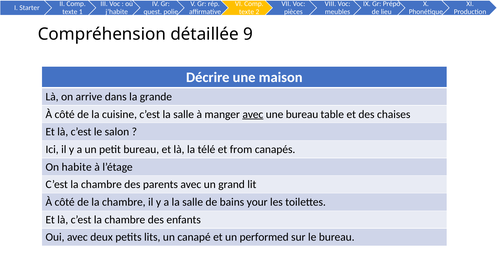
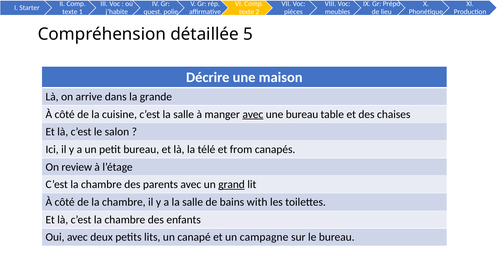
9: 9 -> 5
habite: habite -> review
grand underline: none -> present
your: your -> with
performed: performed -> campagne
